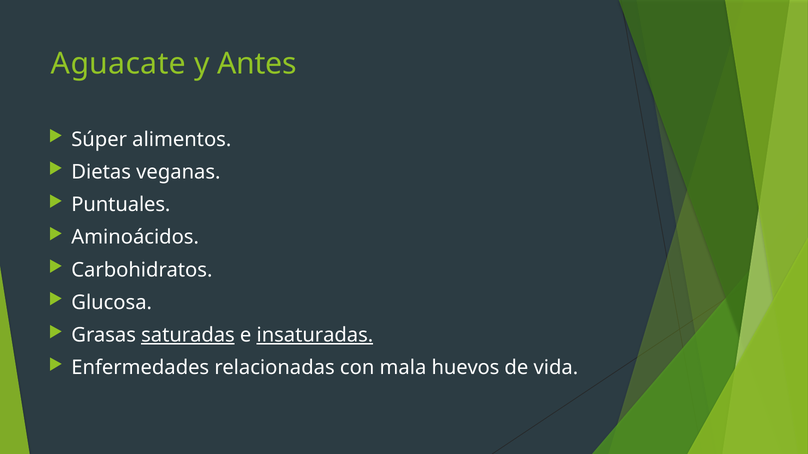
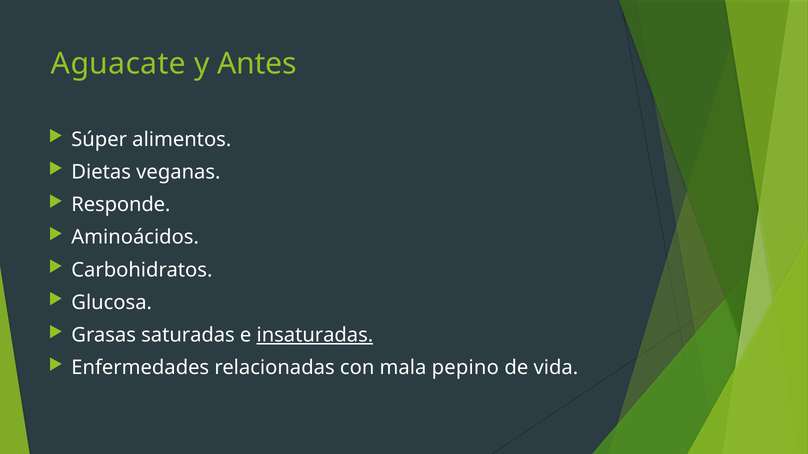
Puntuales: Puntuales -> Responde
saturadas underline: present -> none
huevos: huevos -> pepino
